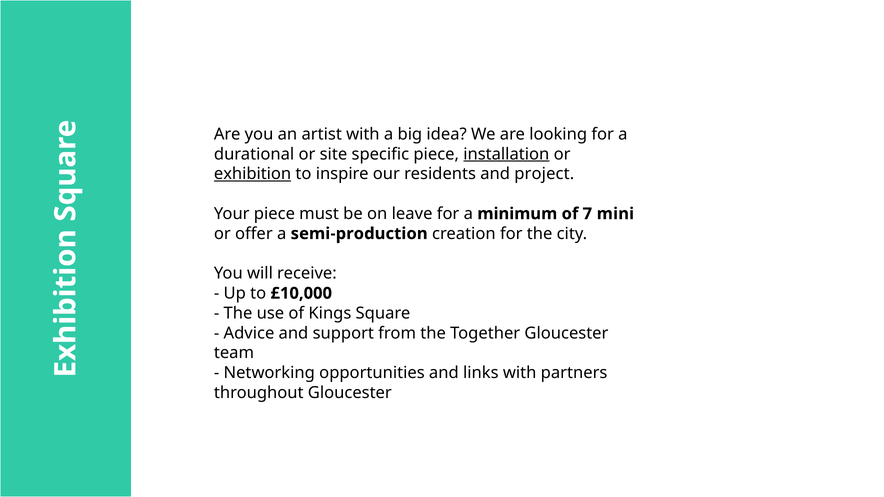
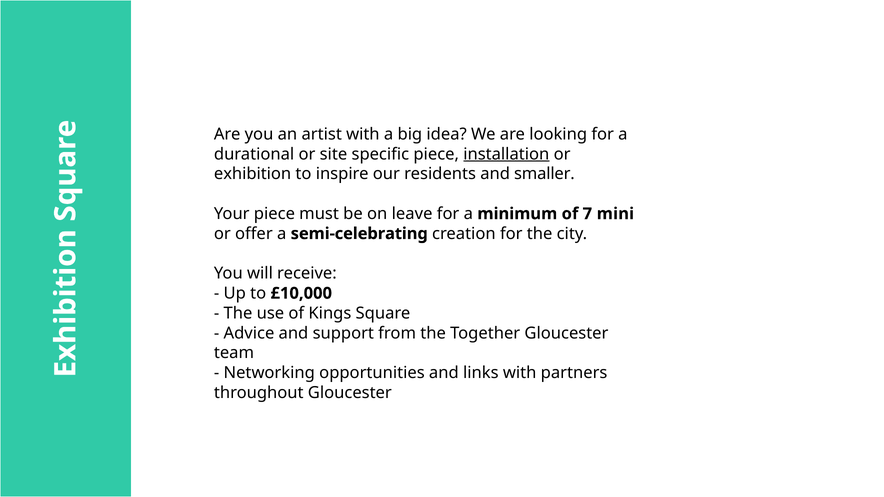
exhibition underline: present -> none
project: project -> smaller
semi-production: semi-production -> semi-celebrating
